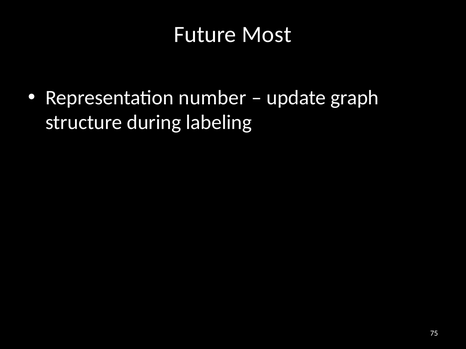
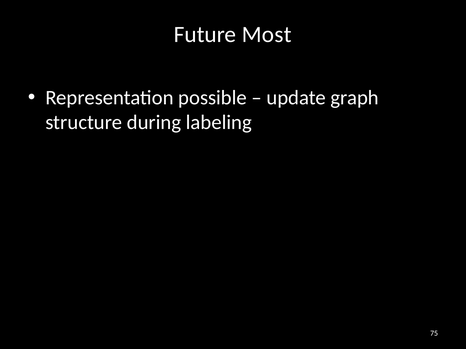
number: number -> possible
